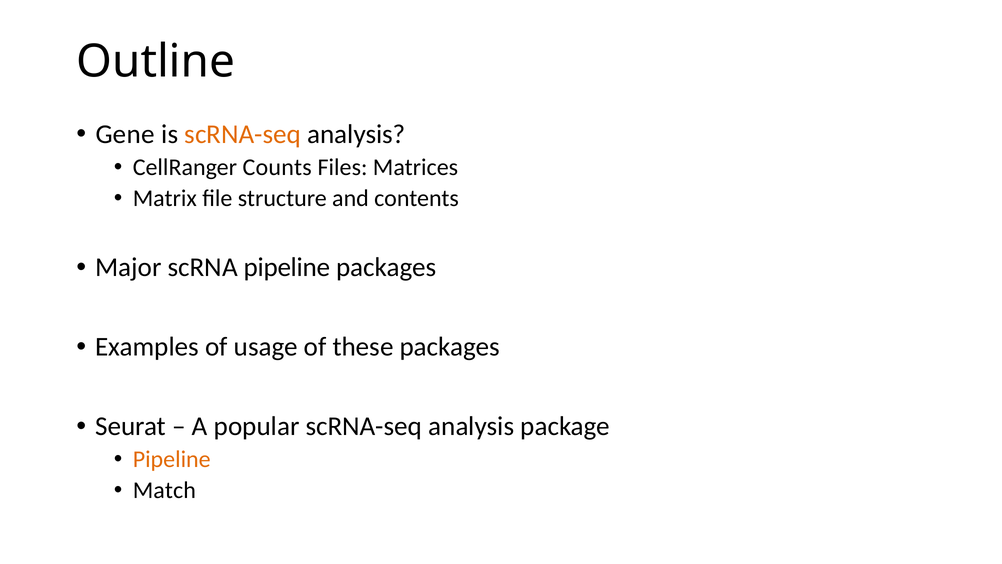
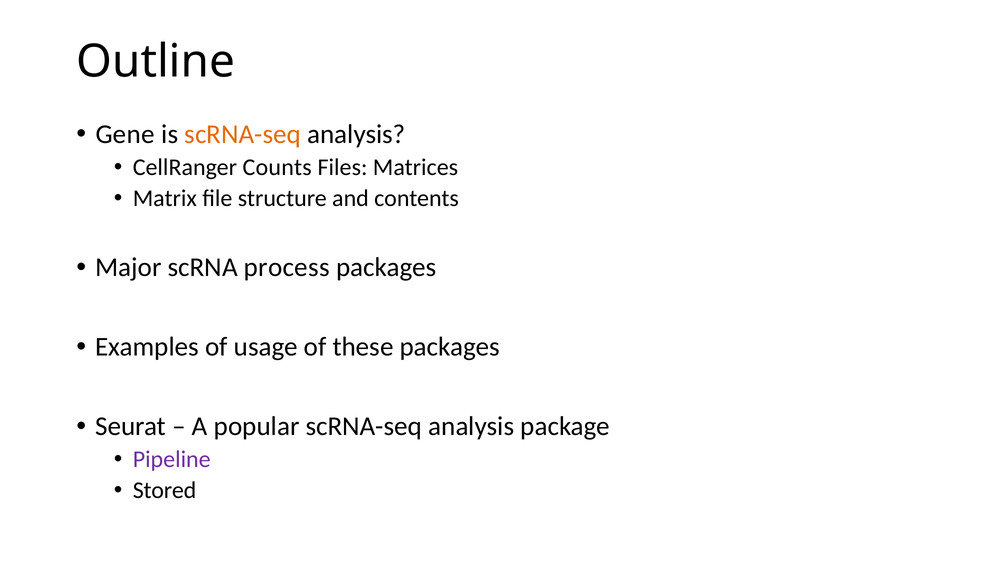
scRNA pipeline: pipeline -> process
Pipeline at (172, 459) colour: orange -> purple
Match: Match -> Stored
